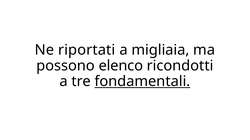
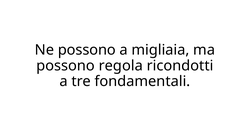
Ne riportati: riportati -> possono
elenco: elenco -> regola
fondamentali underline: present -> none
